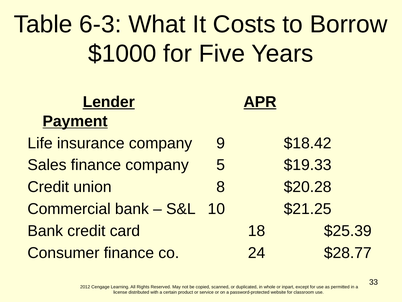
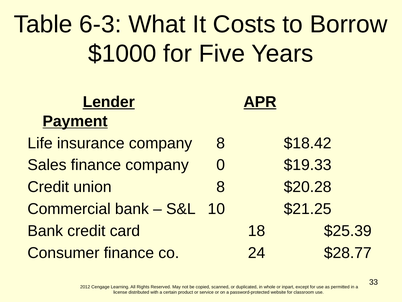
company 9: 9 -> 8
5: 5 -> 0
